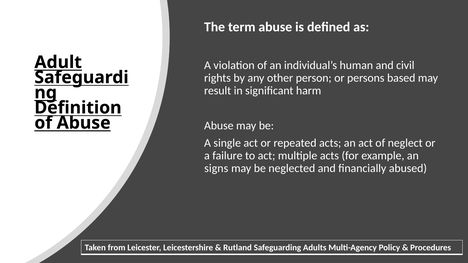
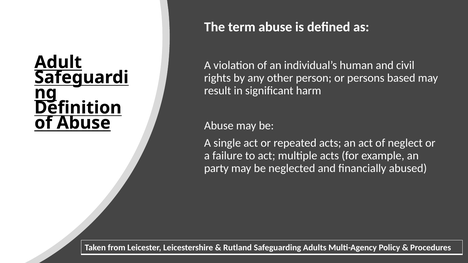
signs: signs -> party
